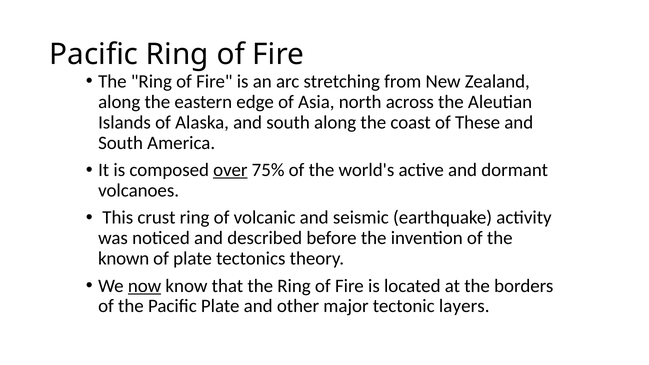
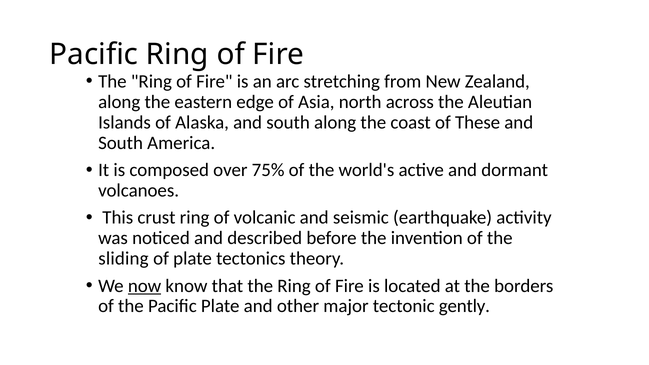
over underline: present -> none
known: known -> sliding
layers: layers -> gently
